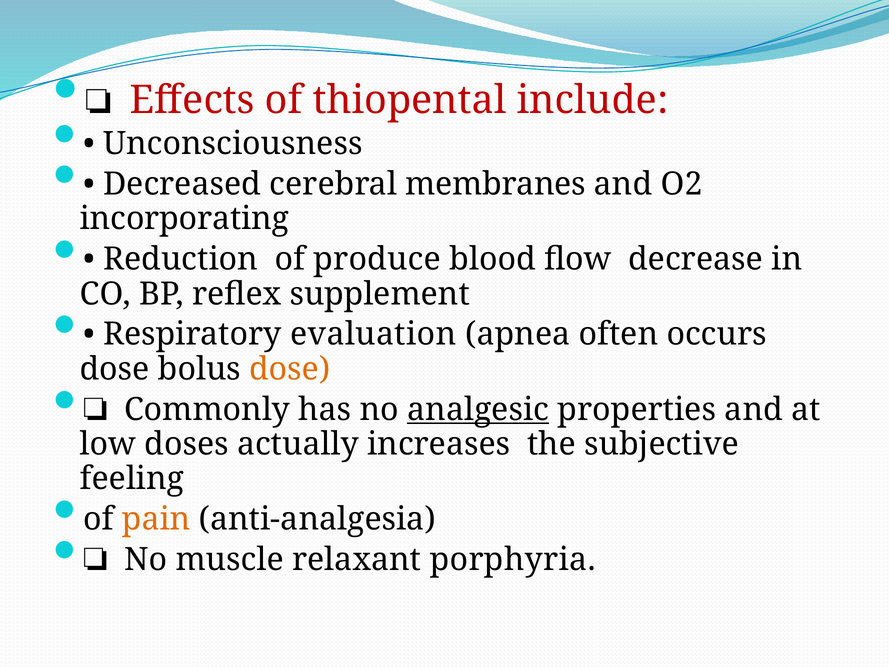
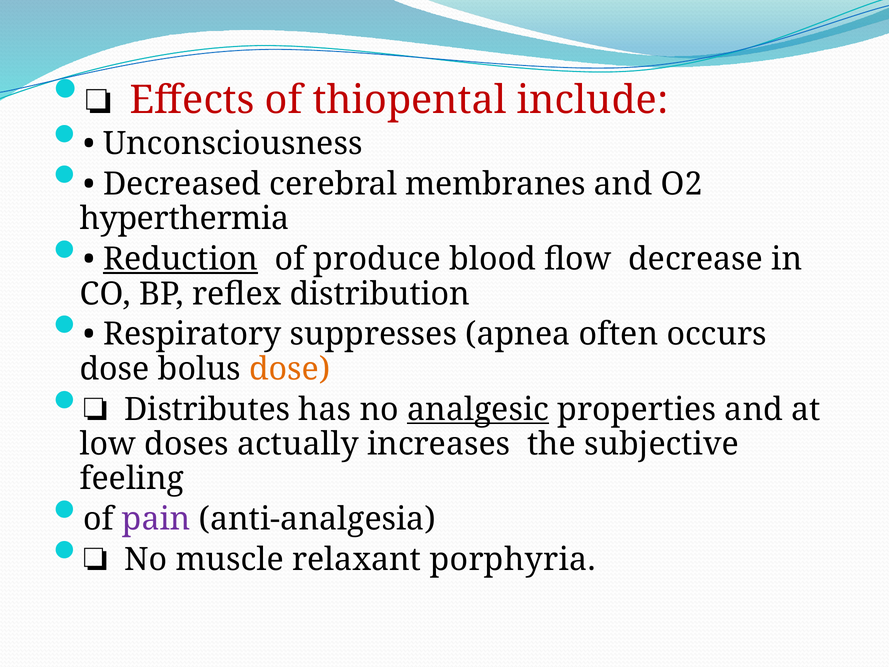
incorporating: incorporating -> hyperthermia
Reduction underline: none -> present
supplement: supplement -> distribution
evaluation: evaluation -> suppresses
Commonly: Commonly -> Distributes
pain colour: orange -> purple
